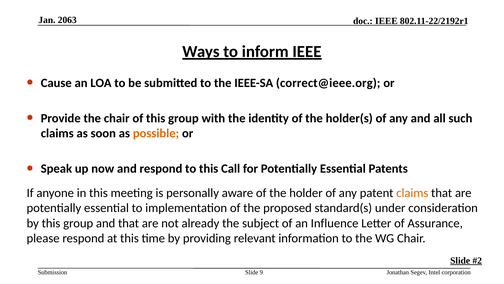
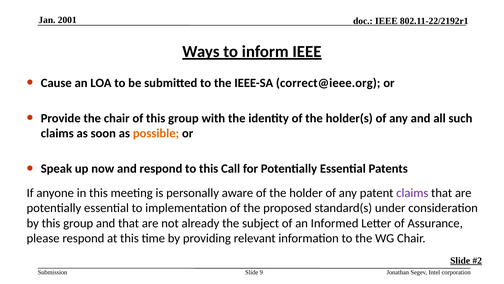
2063: 2063 -> 2001
claims at (412, 193) colour: orange -> purple
Influence: Influence -> Informed
